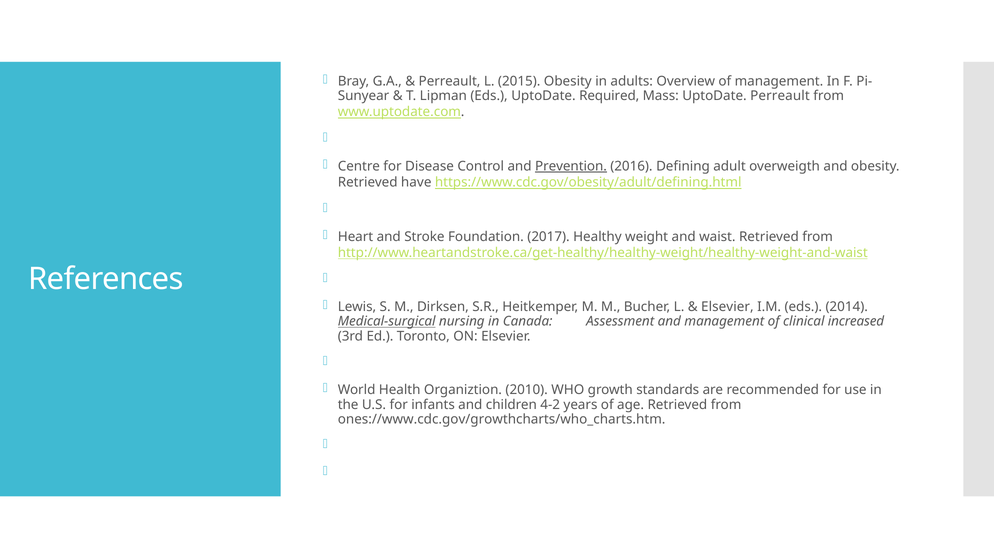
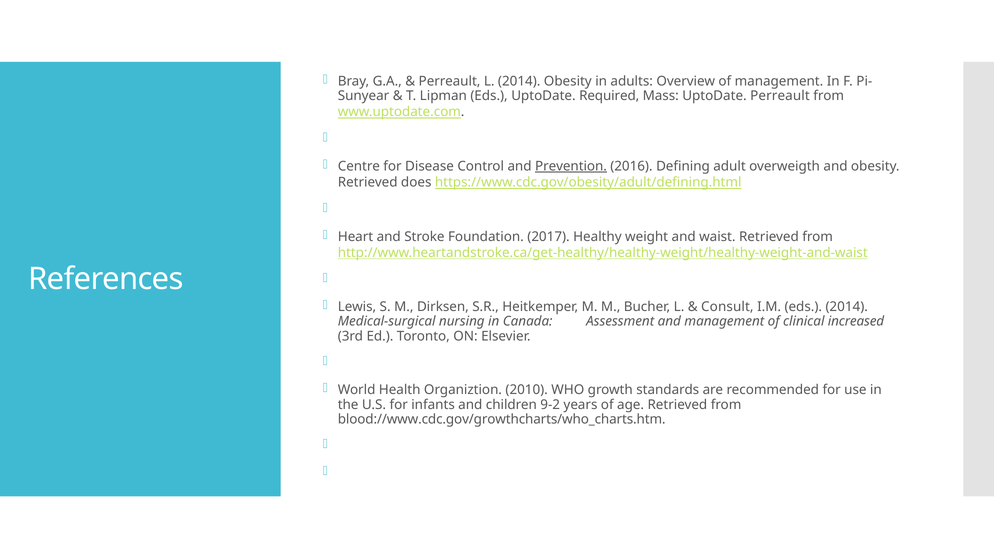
L 2015: 2015 -> 2014
have: have -> does
Elsevier at (727, 307): Elsevier -> Consult
Medical-surgical underline: present -> none
4-2: 4-2 -> 9-2
ones://www.cdc.gov/growthcharts/who_charts.htm: ones://www.cdc.gov/growthcharts/who_charts.htm -> blood://www.cdc.gov/growthcharts/who_charts.htm
